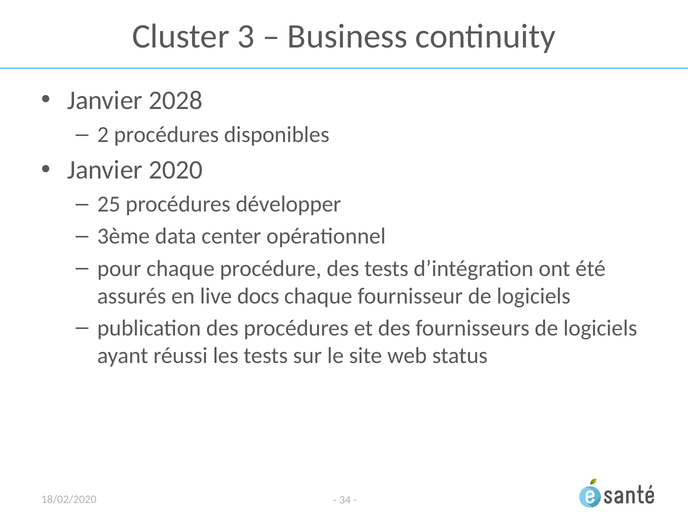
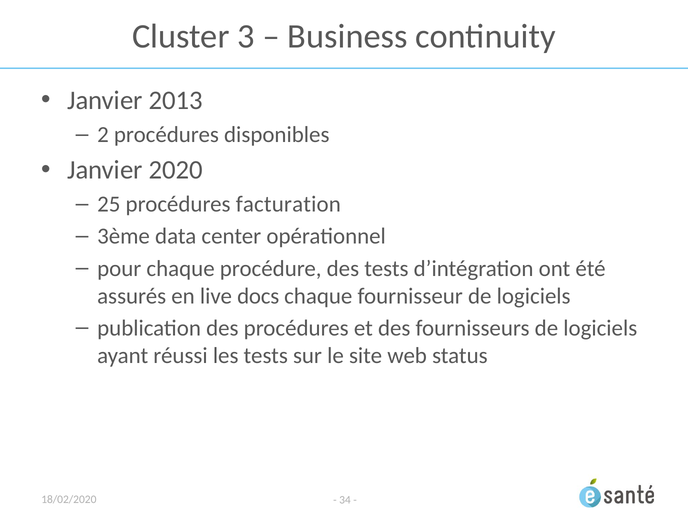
2028: 2028 -> 2013
développer: développer -> facturation
